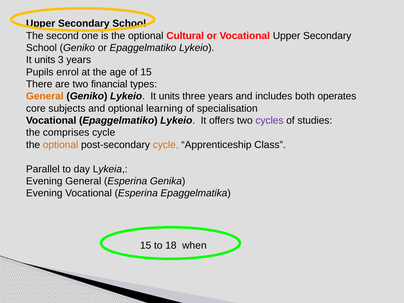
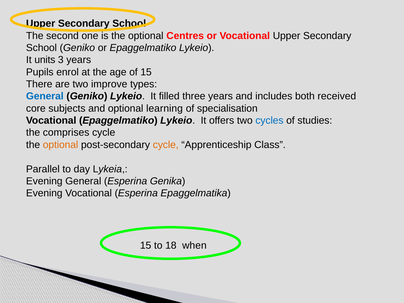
Cultural: Cultural -> Centres
financial: financial -> improve
General at (45, 96) colour: orange -> blue
Geniko Lykeio It units: units -> filled
operates: operates -> received
cycles colour: purple -> blue
